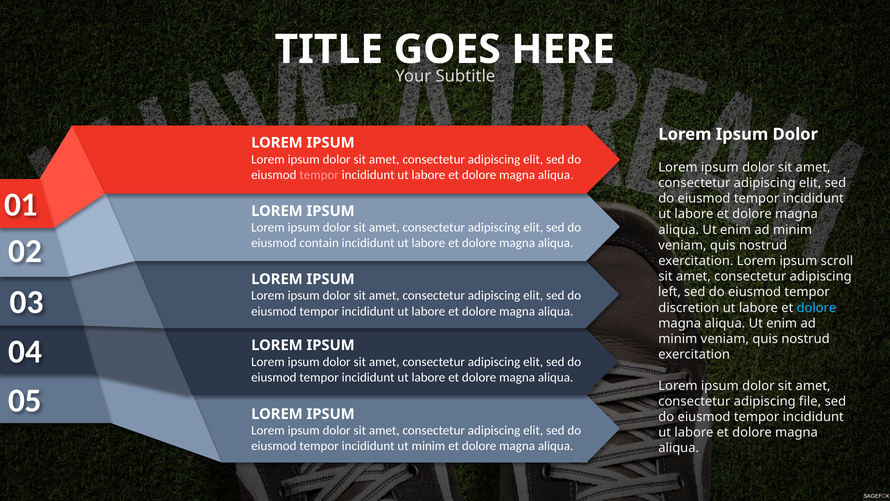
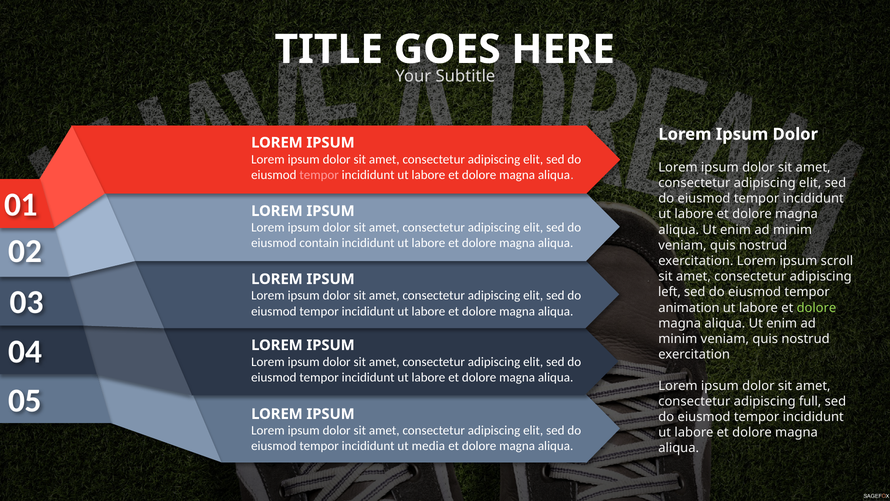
discretion: discretion -> animation
dolore at (816, 308) colour: light blue -> light green
file: file -> full
ut minim: minim -> media
